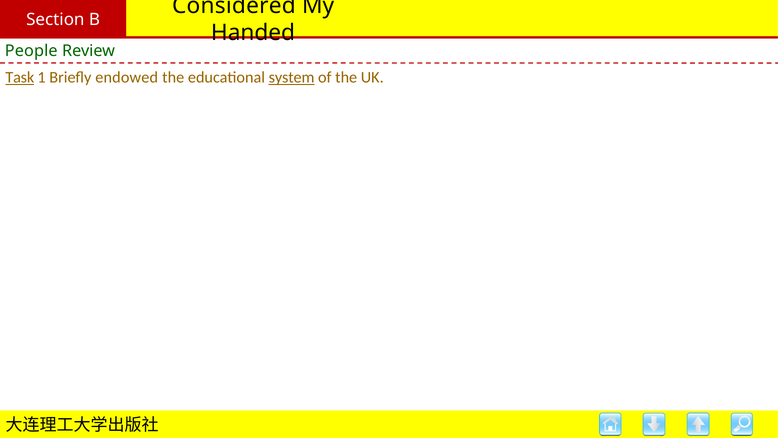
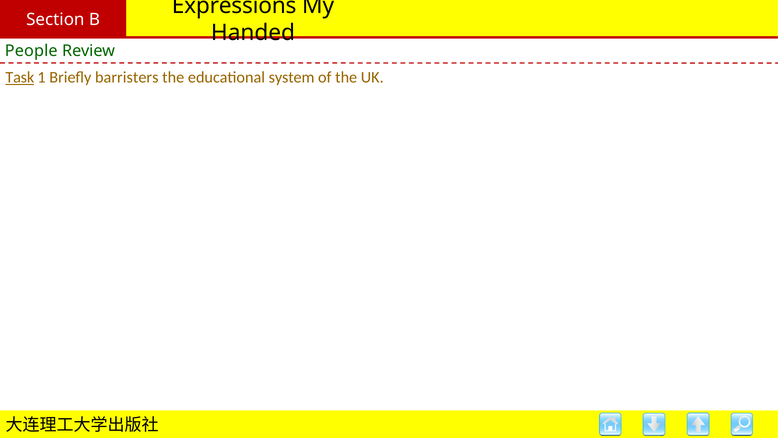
Considered: Considered -> Expressions
endowed: endowed -> barristers
system underline: present -> none
